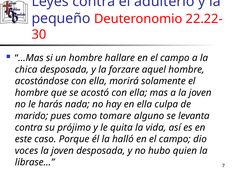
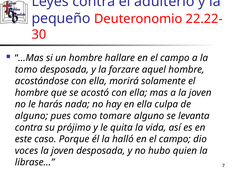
chica: chica -> tomo
marido at (32, 116): marido -> alguno
